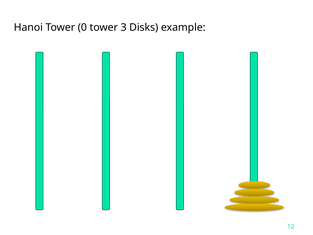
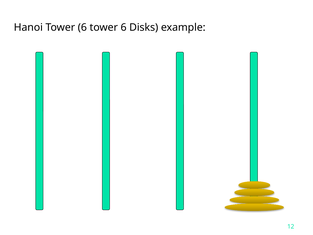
Hanoi Tower 0: 0 -> 6
3 at (124, 27): 3 -> 6
